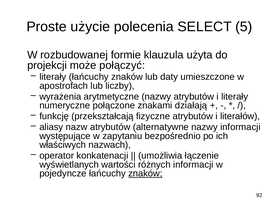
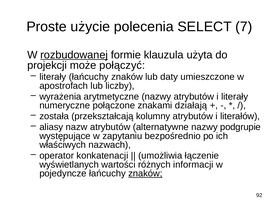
5: 5 -> 7
rozbudowanej underline: none -> present
funkcję: funkcję -> została
fizyczne: fizyczne -> kolumny
nazwy informacji: informacji -> podgrupie
